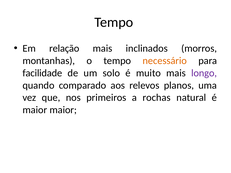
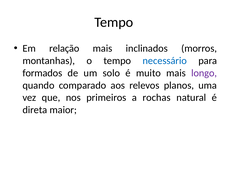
necessário colour: orange -> blue
facilidade: facilidade -> formados
maior at (35, 110): maior -> direta
